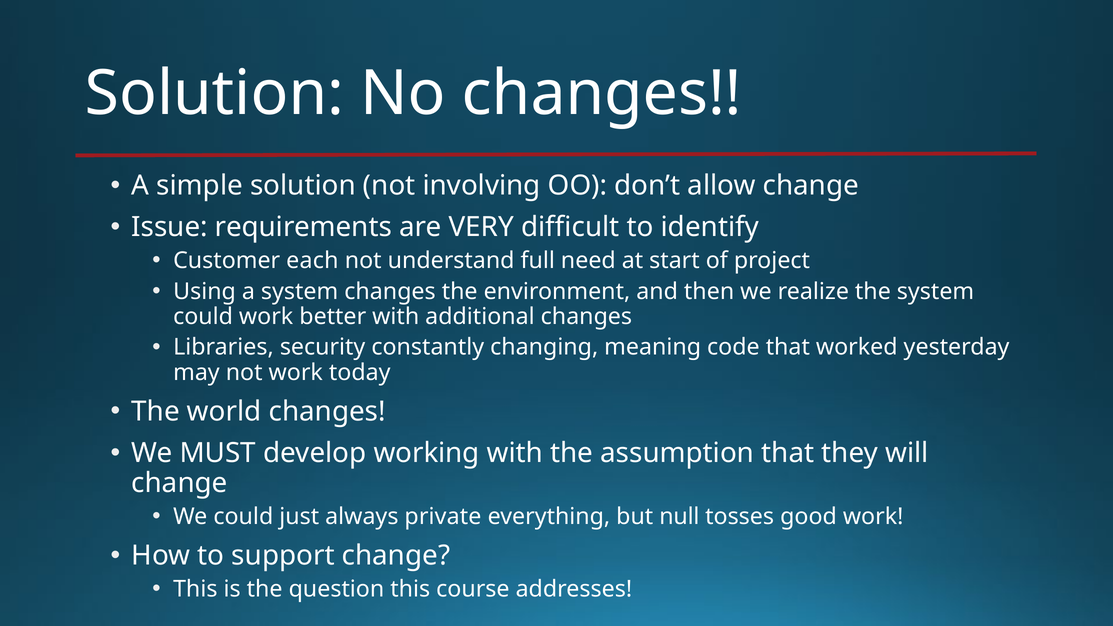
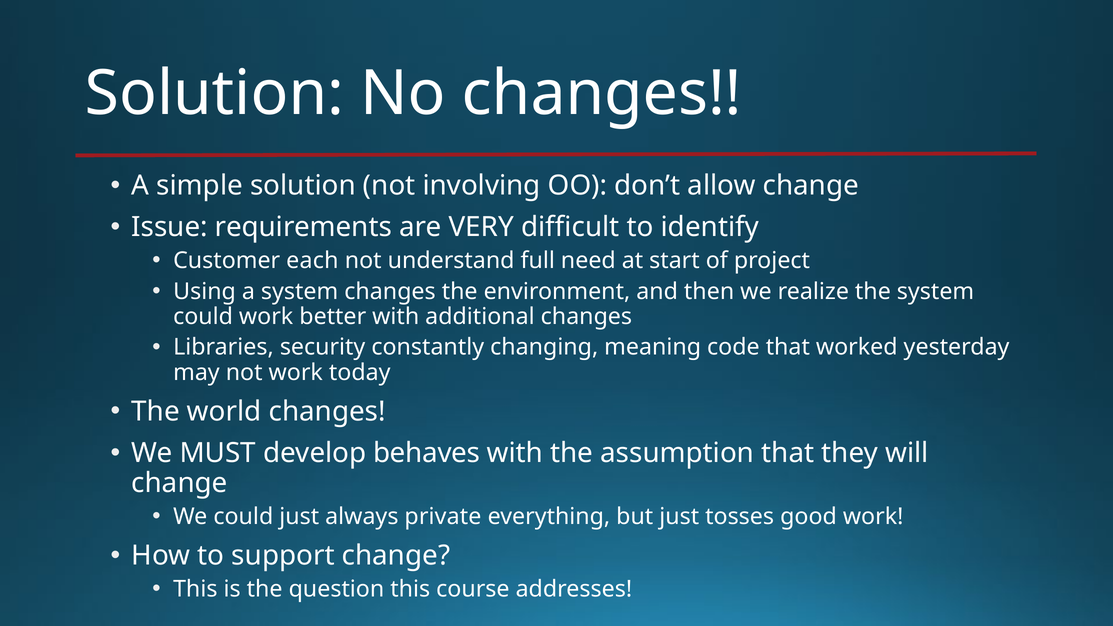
working: working -> behaves
but null: null -> just
